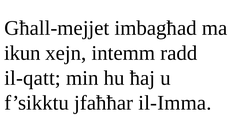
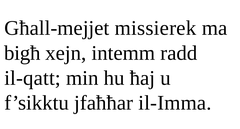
imbagħad: imbagħad -> missierek
ikun: ikun -> bigħ
